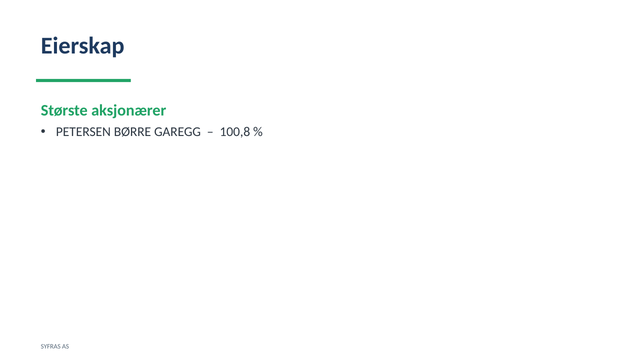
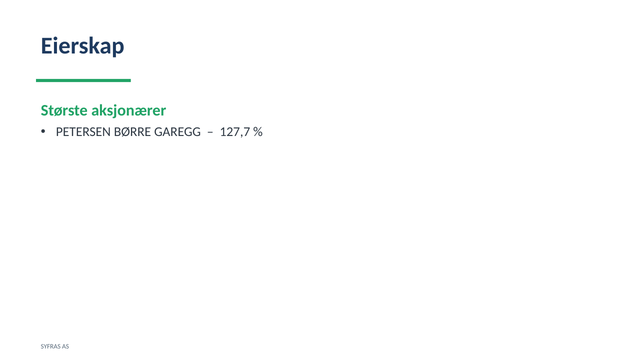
100,8: 100,8 -> 127,7
